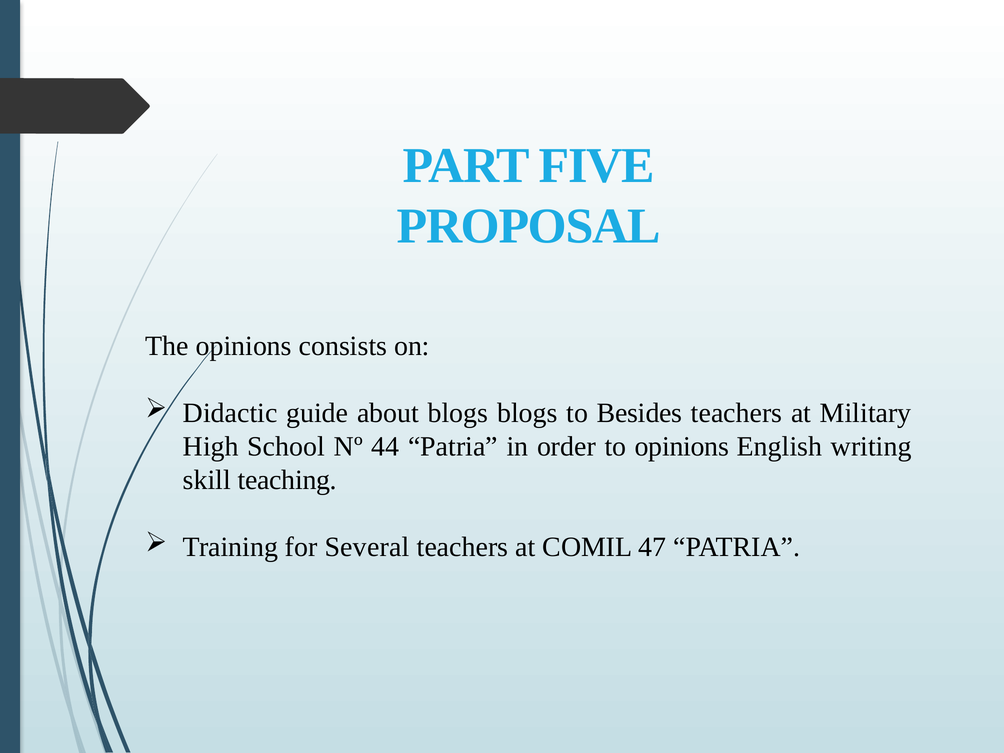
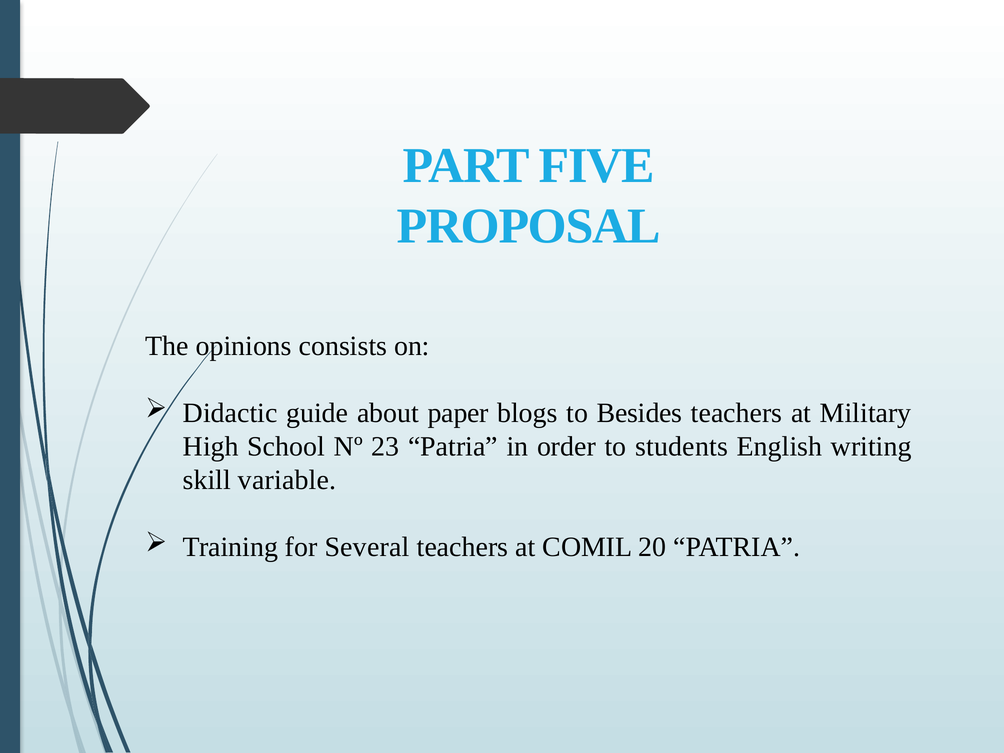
about blogs: blogs -> paper
44: 44 -> 23
to opinions: opinions -> students
teaching: teaching -> variable
47: 47 -> 20
